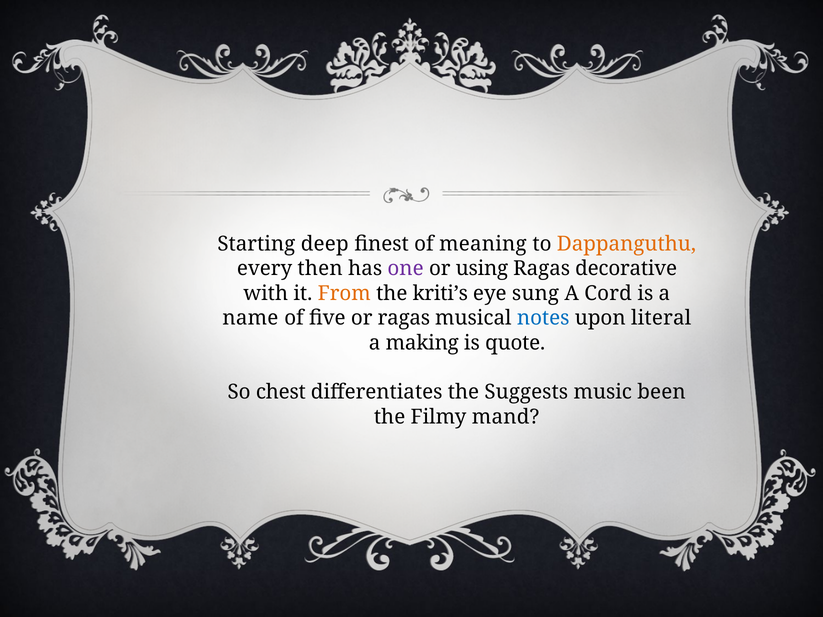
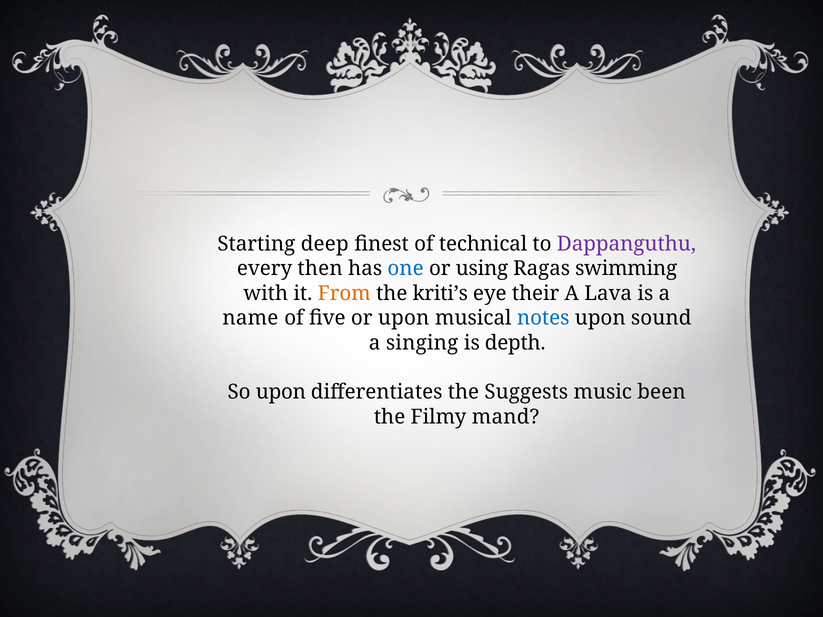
meaning: meaning -> technical
Dappanguthu colour: orange -> purple
one colour: purple -> blue
decorative: decorative -> swimming
sung: sung -> their
Cord: Cord -> Lava
or ragas: ragas -> upon
literal: literal -> sound
making: making -> singing
quote: quote -> depth
So chest: chest -> upon
